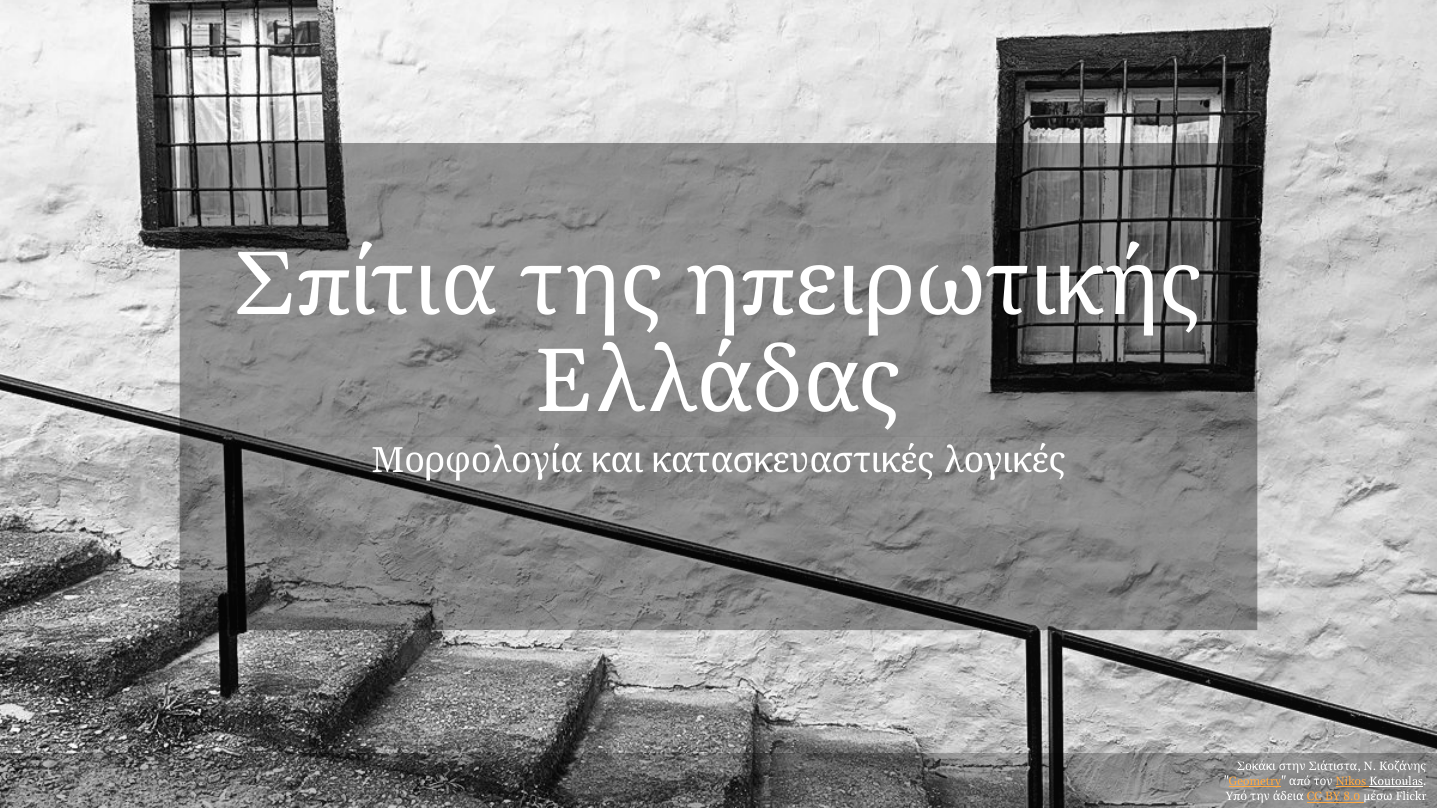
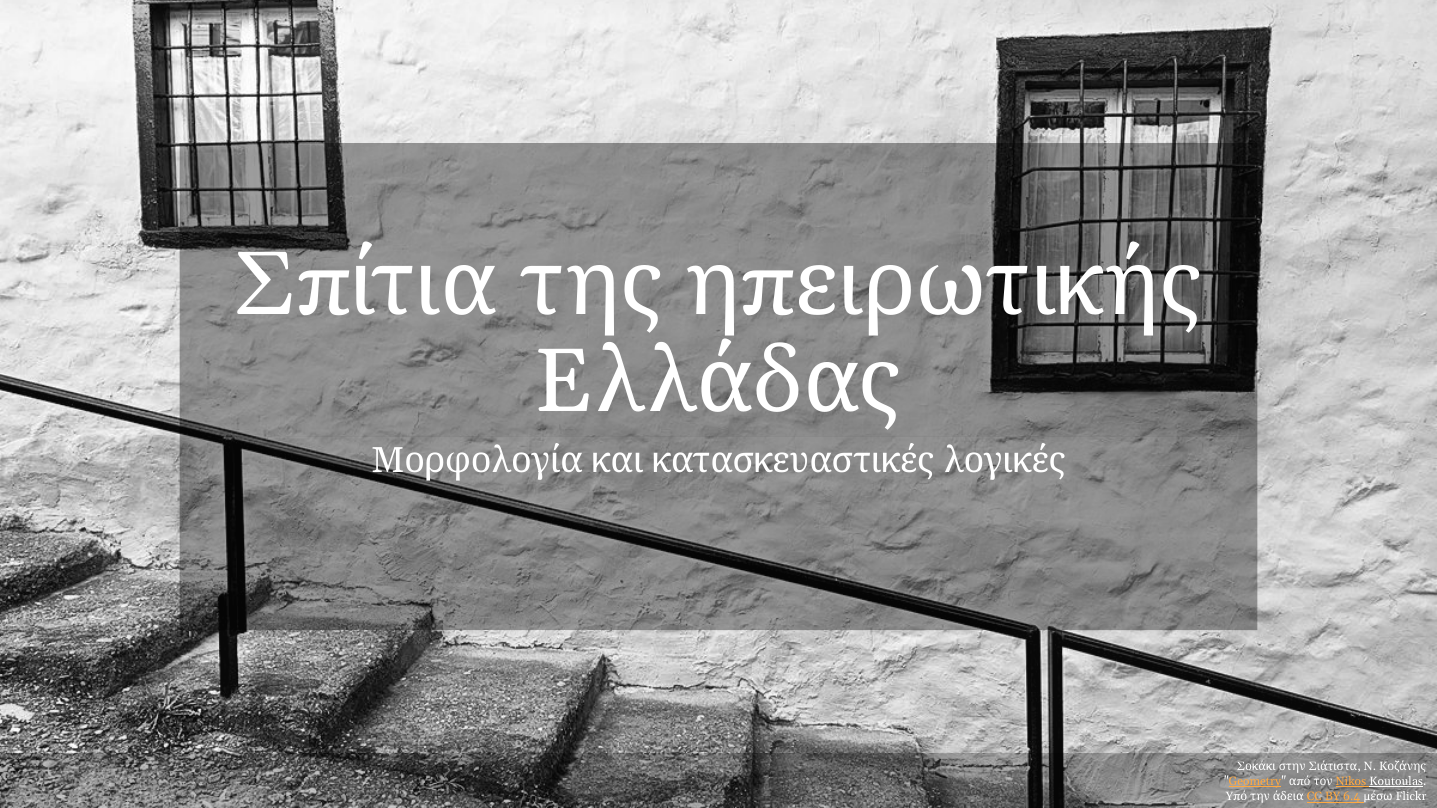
8.0: 8.0 -> 6.4
